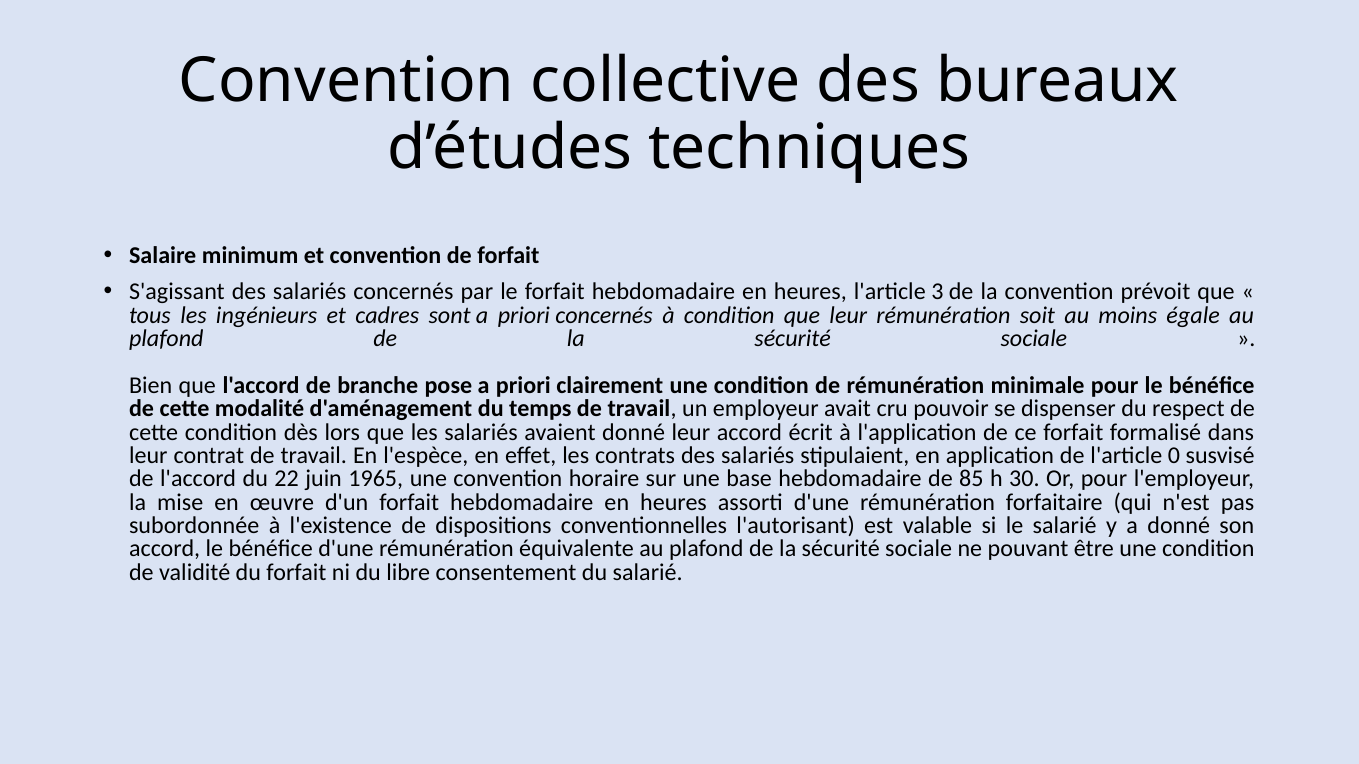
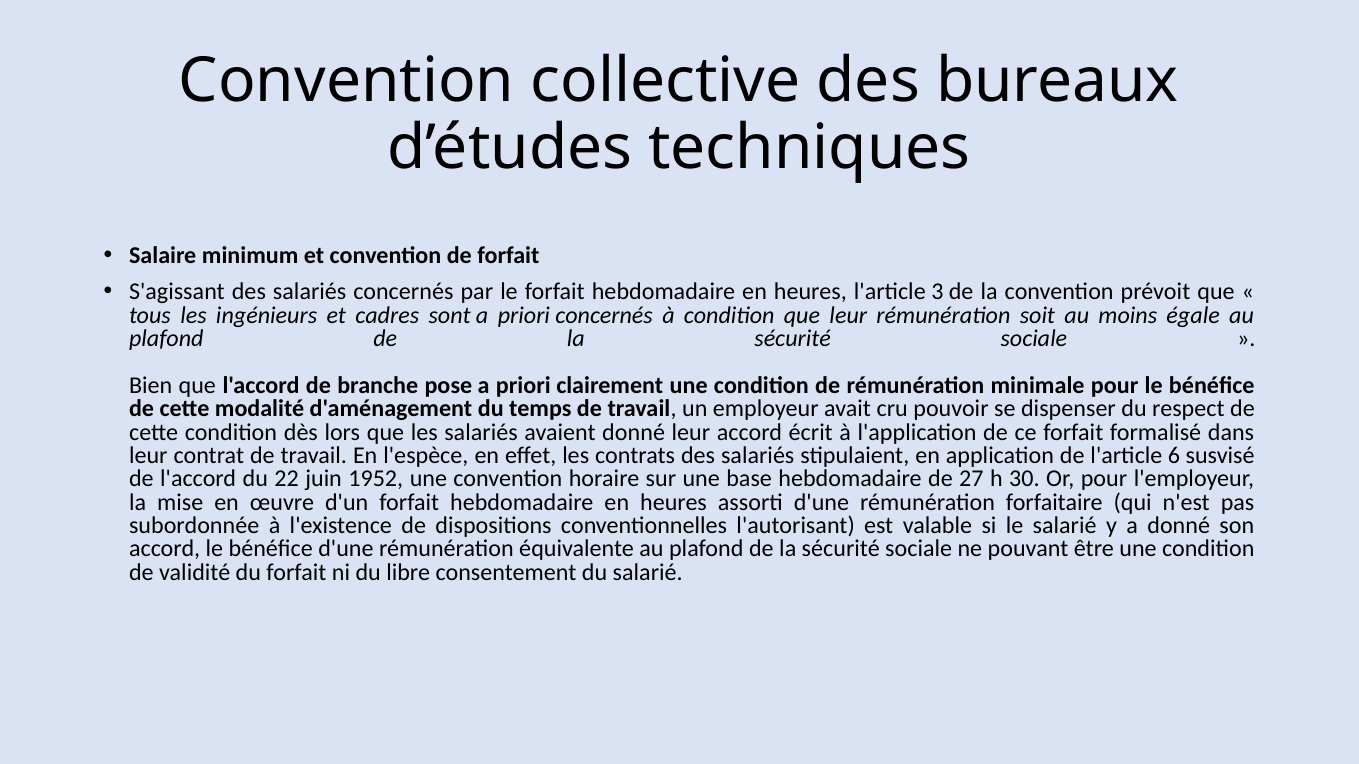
0: 0 -> 6
1965: 1965 -> 1952
85: 85 -> 27
